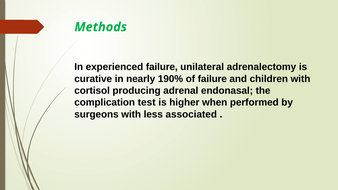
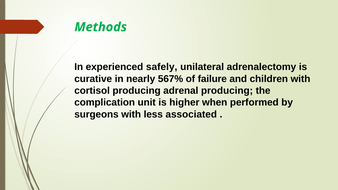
experienced failure: failure -> safely
190%: 190% -> 567%
adrenal endonasal: endonasal -> producing
test: test -> unit
